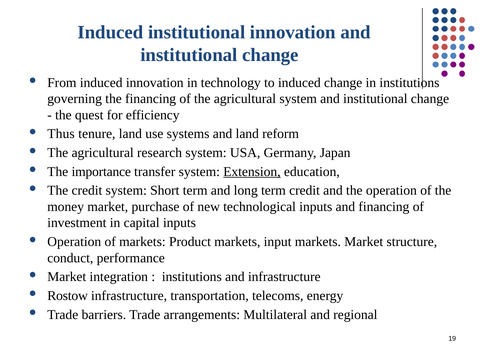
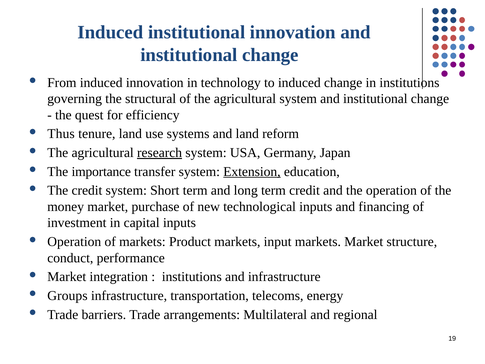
the financing: financing -> structural
research underline: none -> present
Rostow: Rostow -> Groups
